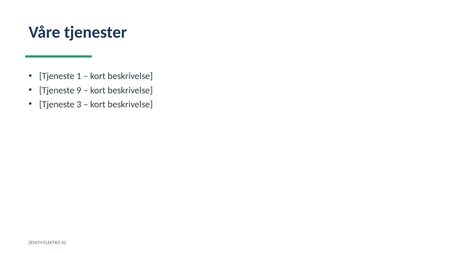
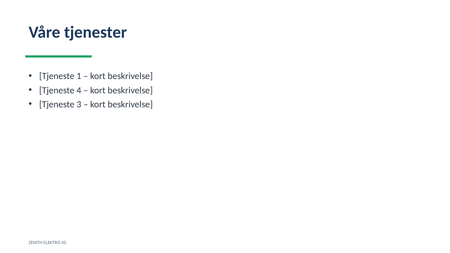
9: 9 -> 4
